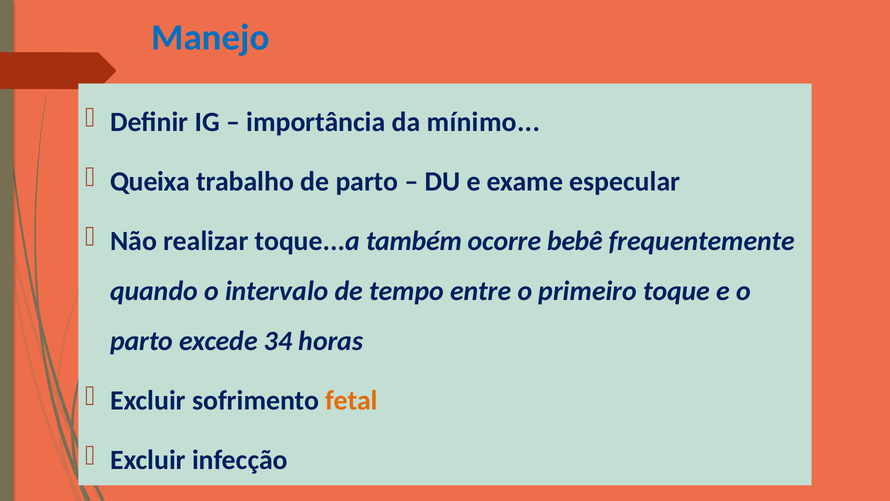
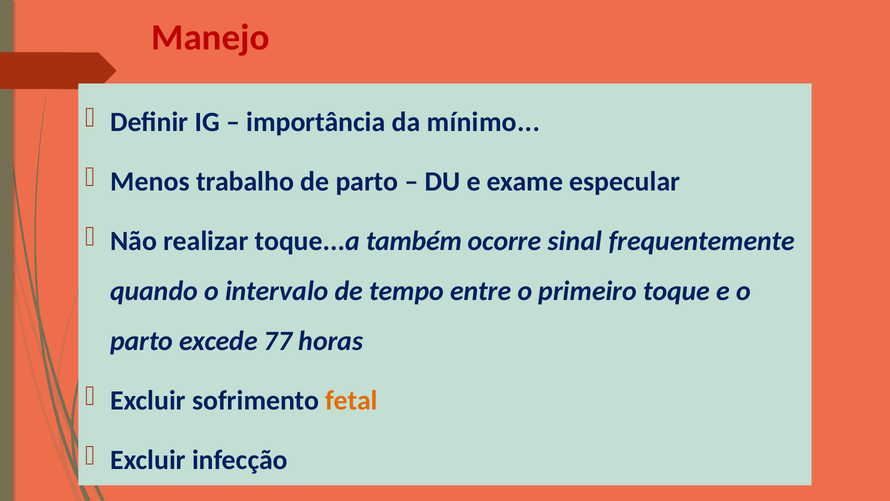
Manejo colour: blue -> red
Queixa: Queixa -> Menos
bebê: bebê -> sinal
34: 34 -> 77
